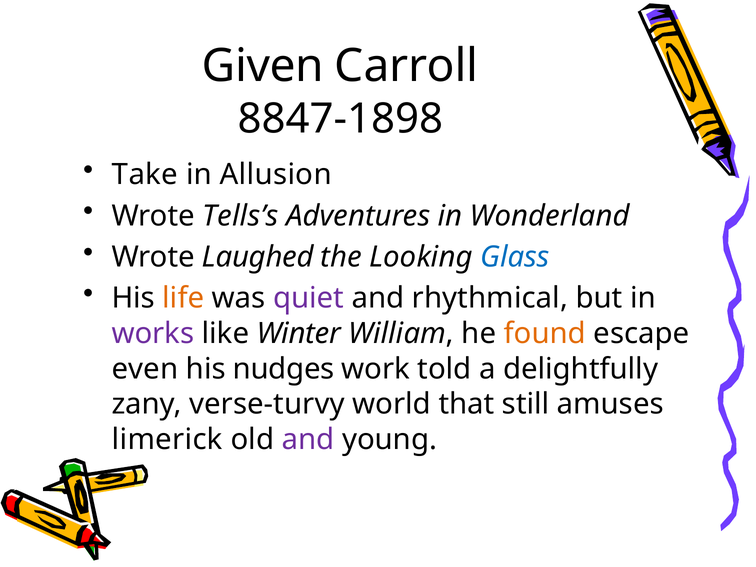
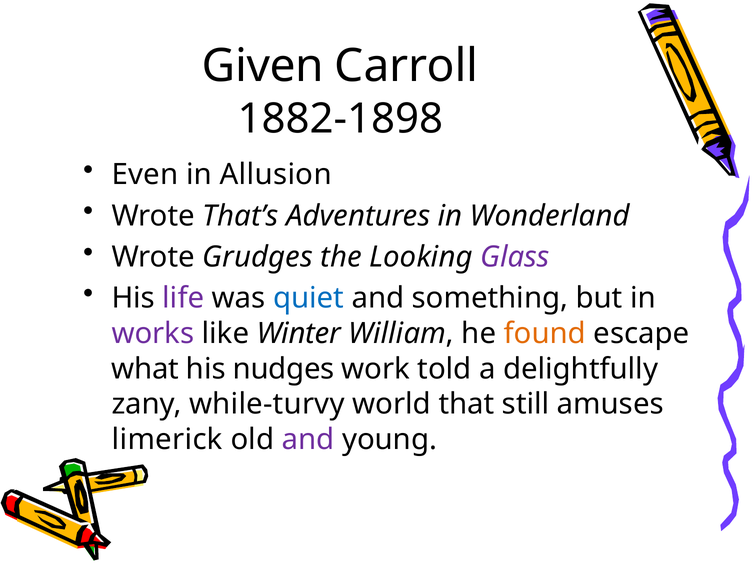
8847-1898: 8847-1898 -> 1882-1898
Take: Take -> Even
Tells’s: Tells’s -> That’s
Laughed: Laughed -> Grudges
Glass colour: blue -> purple
life colour: orange -> purple
quiet colour: purple -> blue
rhythmical: rhythmical -> something
even: even -> what
verse-turvy: verse-turvy -> while-turvy
